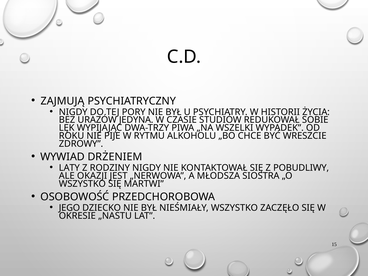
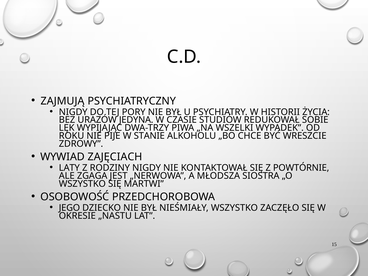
RYTMU: RYTMU -> STANIE
DRŻENIEM: DRŻENIEM -> ZAJĘCIACH
POBUDLIWY: POBUDLIWY -> POWTÓRNIE
OKAZJI: OKAZJI -> ZGAGA
